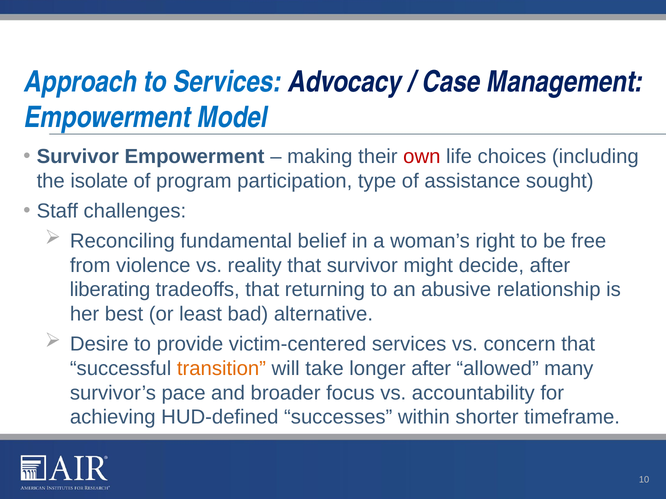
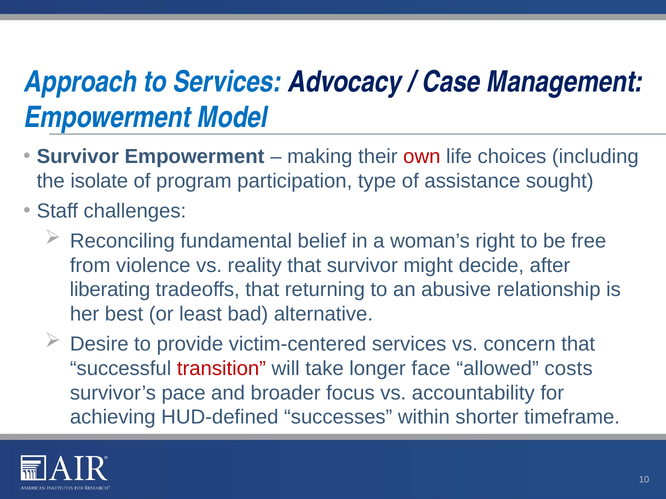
transition colour: orange -> red
longer after: after -> face
many: many -> costs
